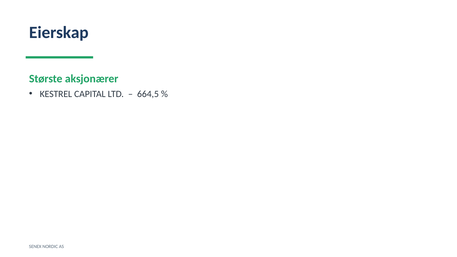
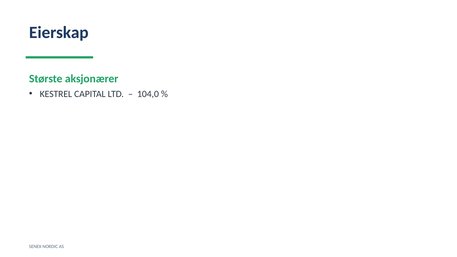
664,5: 664,5 -> 104,0
